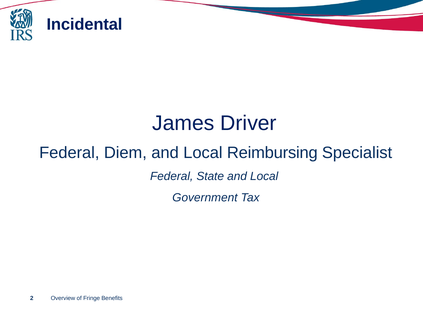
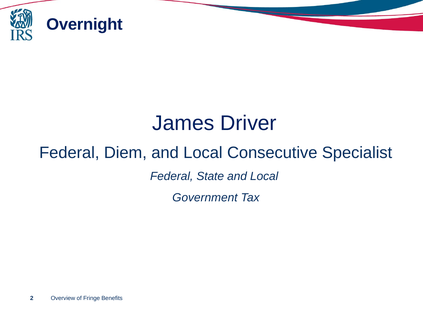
Incidental: Incidental -> Overnight
Reimbursing: Reimbursing -> Consecutive
